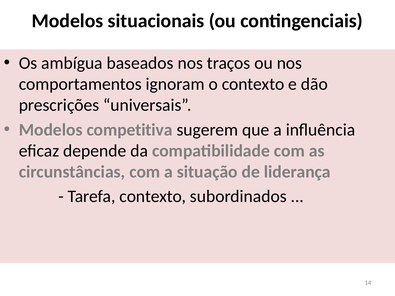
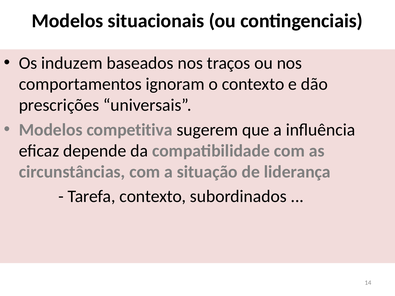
ambígua: ambígua -> induzem
